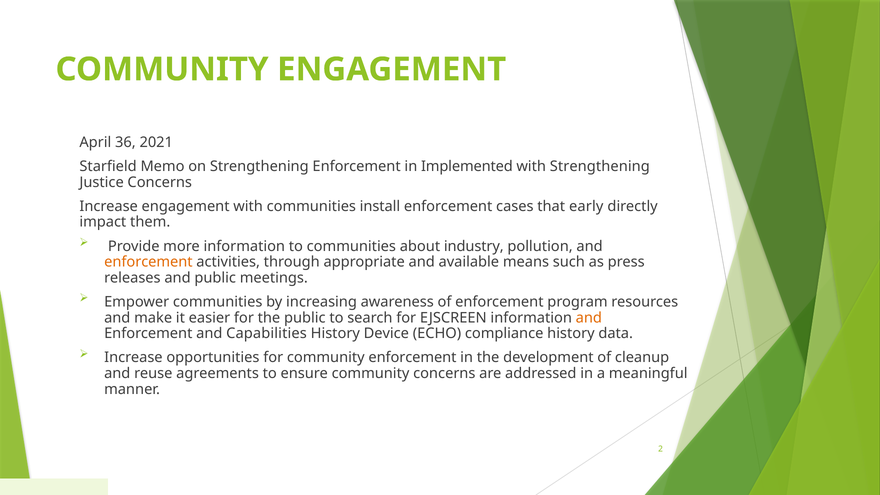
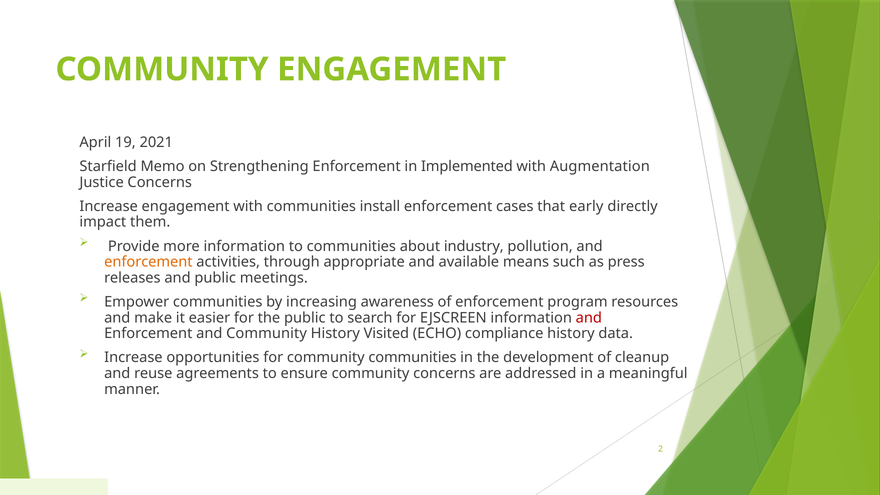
36: 36 -> 19
with Strengthening: Strengthening -> Augmentation
and at (589, 318) colour: orange -> red
and Capabilities: Capabilities -> Community
Device: Device -> Visited
community enforcement: enforcement -> communities
